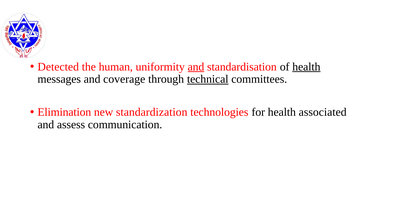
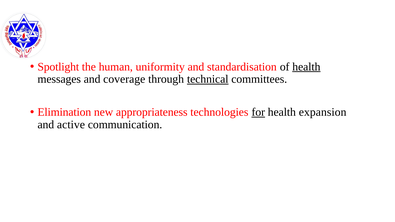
Detected: Detected -> Spotlight
and at (196, 67) underline: present -> none
standardization: standardization -> appropriateness
for underline: none -> present
associated: associated -> expansion
assess: assess -> active
